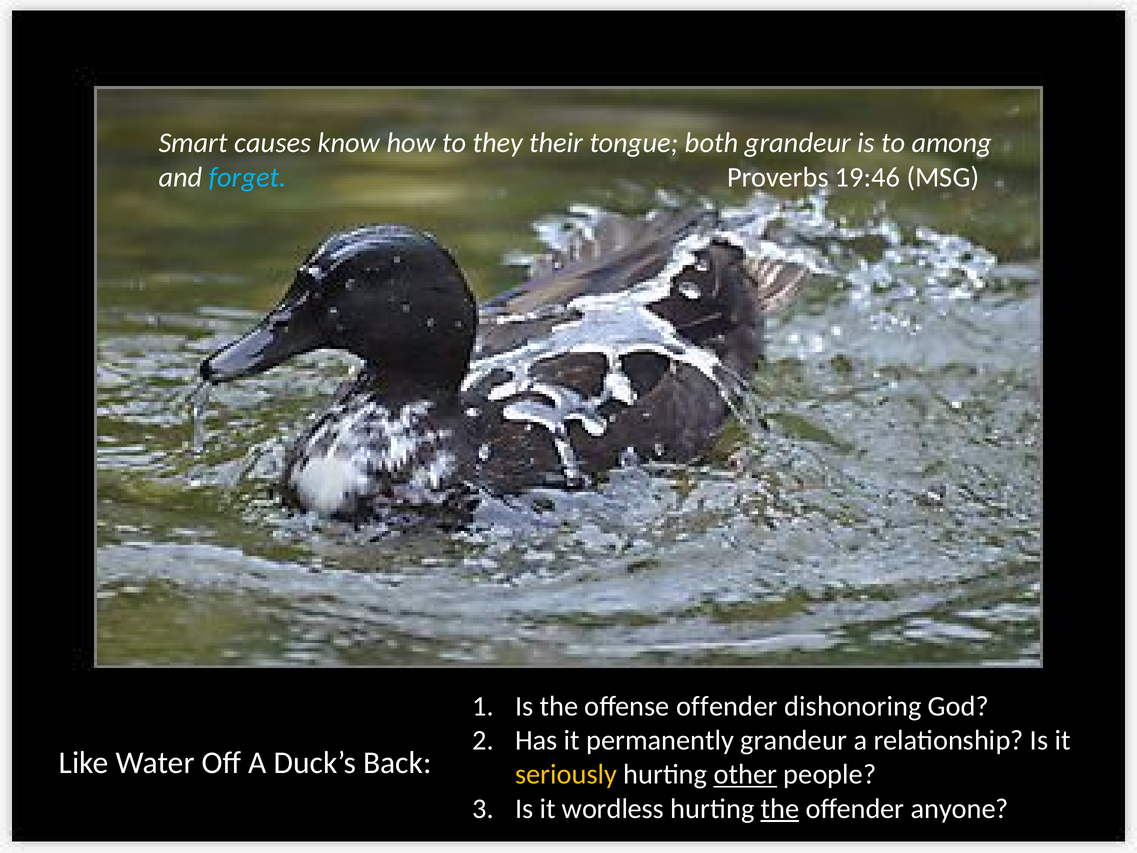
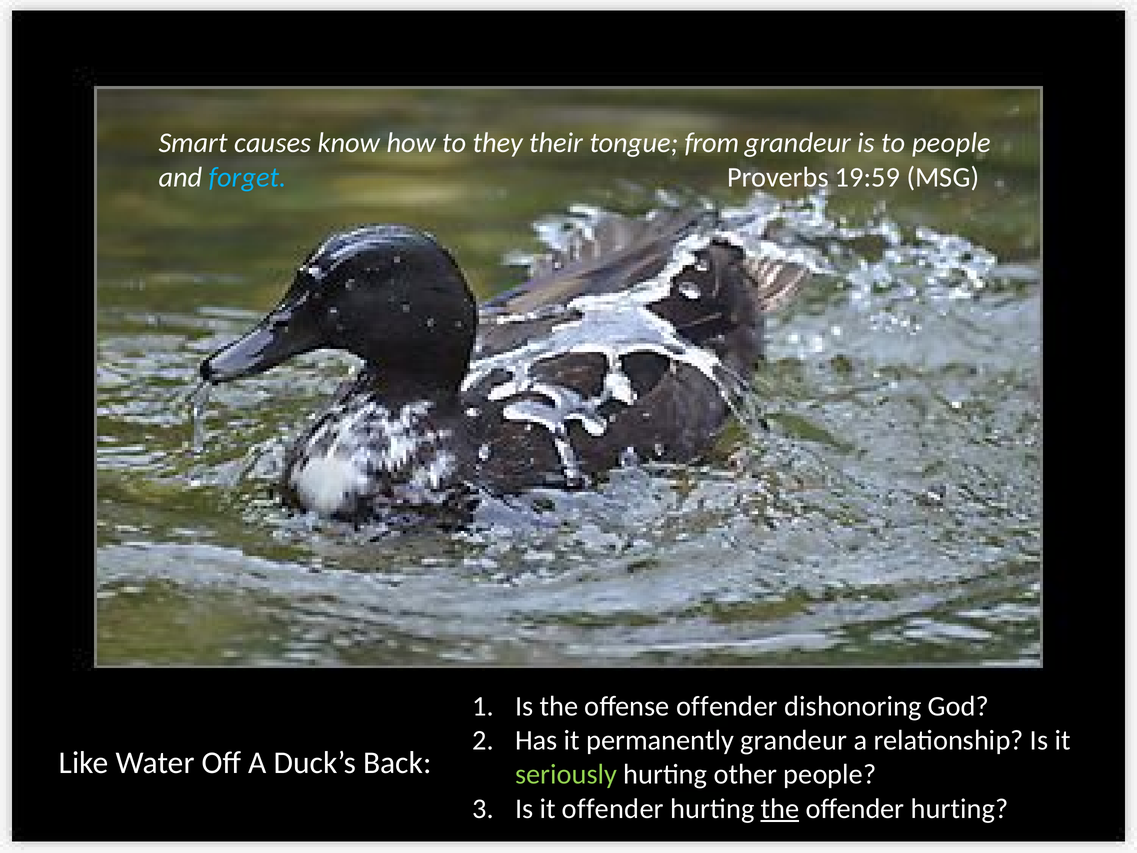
both: both -> from
to among: among -> people
19:46: 19:46 -> 19:59
seriously colour: yellow -> light green
other underline: present -> none
it wordless: wordless -> offender
anyone at (960, 808): anyone -> hurting
